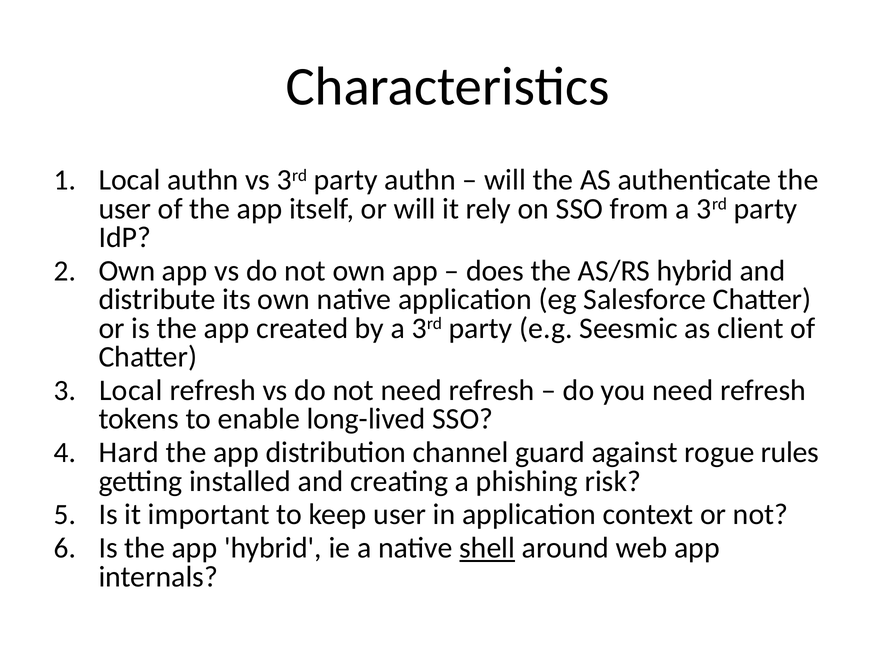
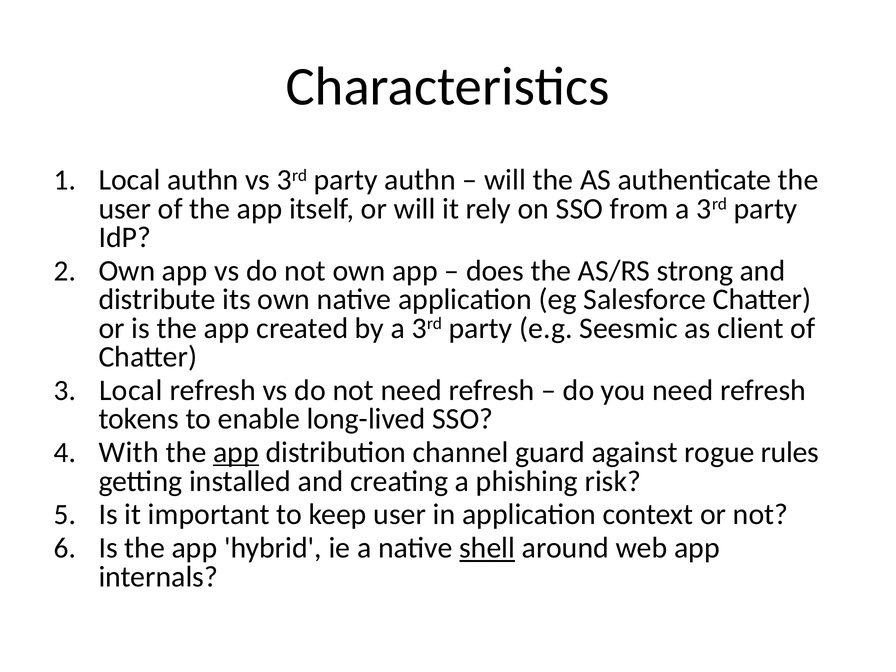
AS/RS hybrid: hybrid -> strong
Hard: Hard -> With
app at (236, 452) underline: none -> present
